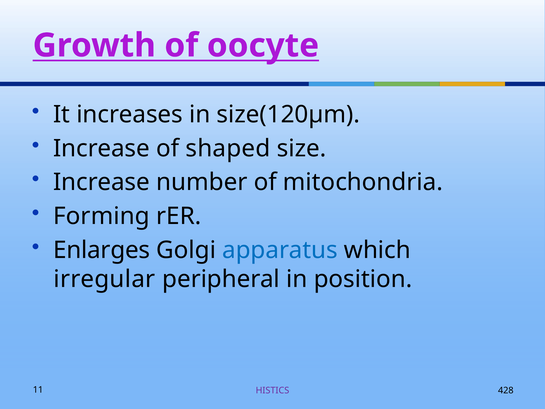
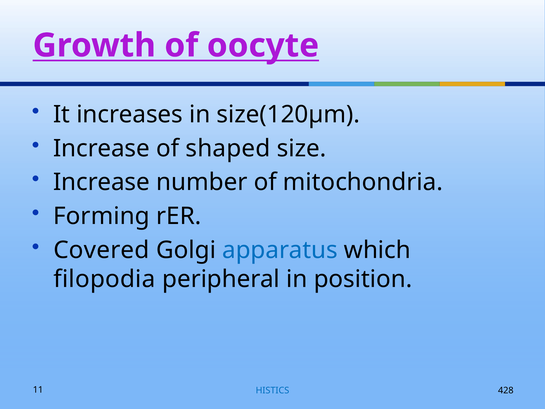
Enlarges: Enlarges -> Covered
irregular: irregular -> filopodia
HISTICS colour: purple -> blue
